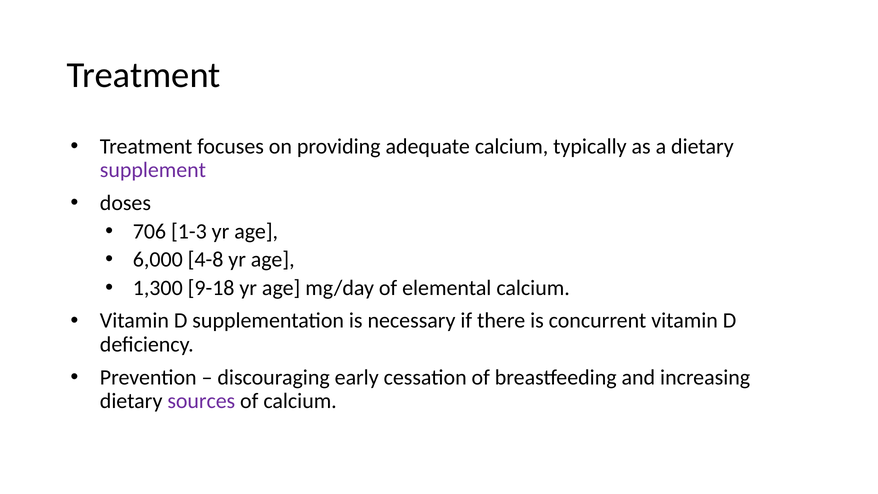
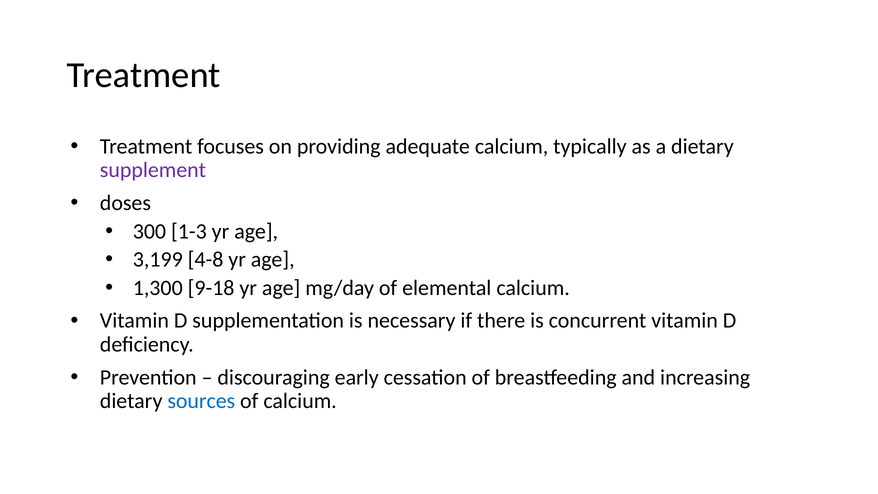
706: 706 -> 300
6,000: 6,000 -> 3,199
sources colour: purple -> blue
